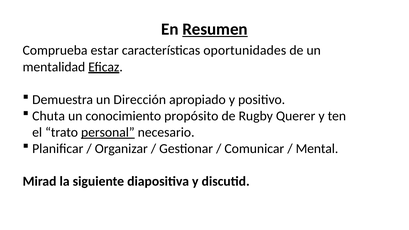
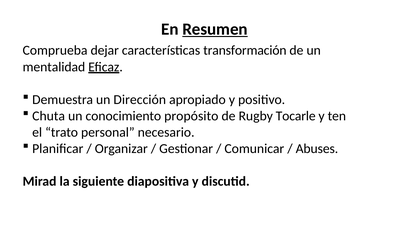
estar: estar -> dejar
oportunidades: oportunidades -> transformación
Querer: Querer -> Tocarle
personal underline: present -> none
Mental: Mental -> Abuses
